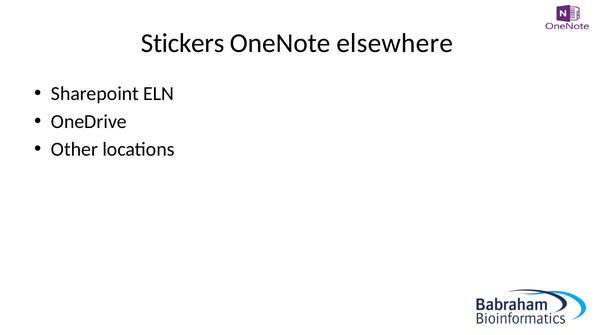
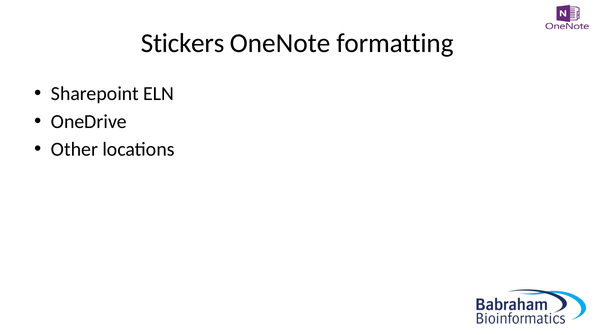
elsewhere: elsewhere -> formatting
